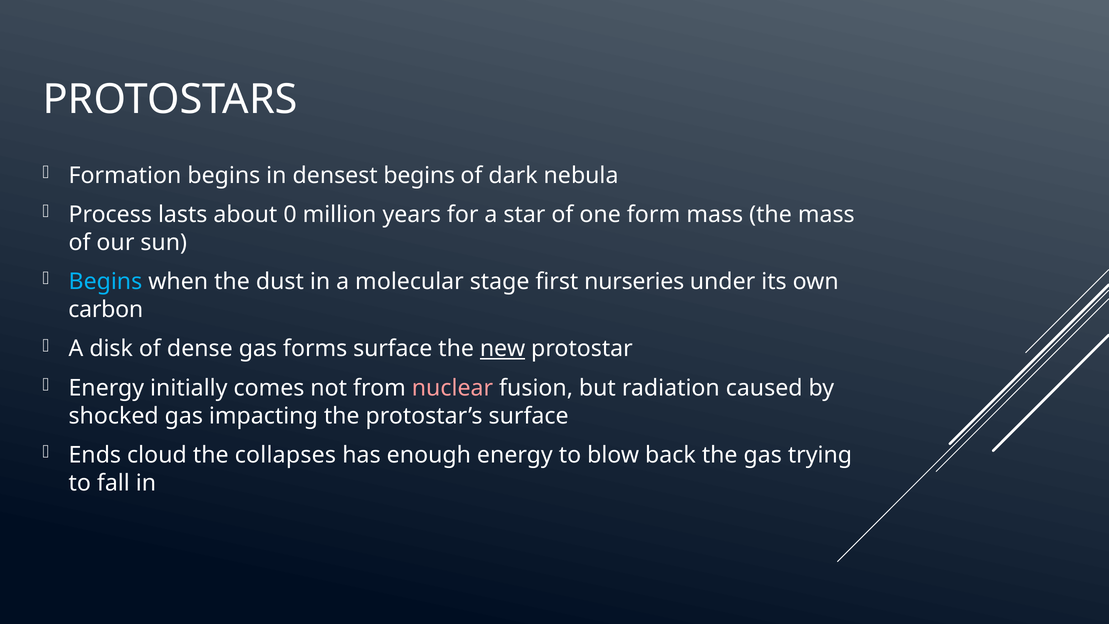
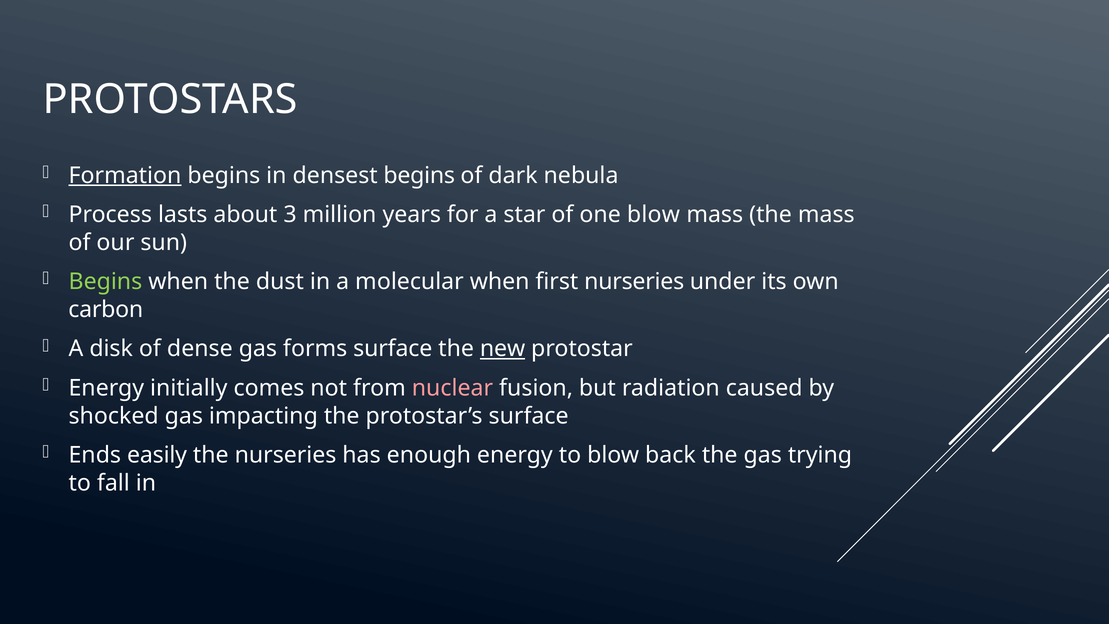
Formation underline: none -> present
0: 0 -> 3
one form: form -> blow
Begins at (105, 282) colour: light blue -> light green
molecular stage: stage -> when
cloud: cloud -> easily
the collapses: collapses -> nurseries
